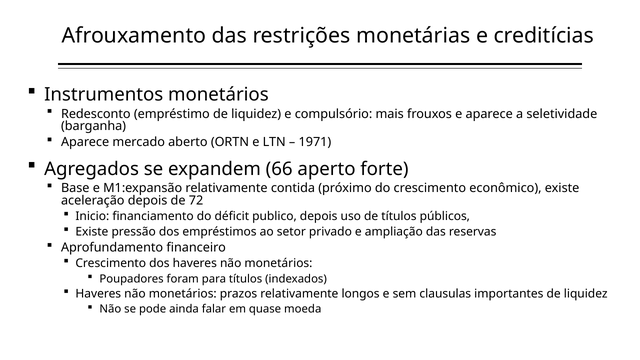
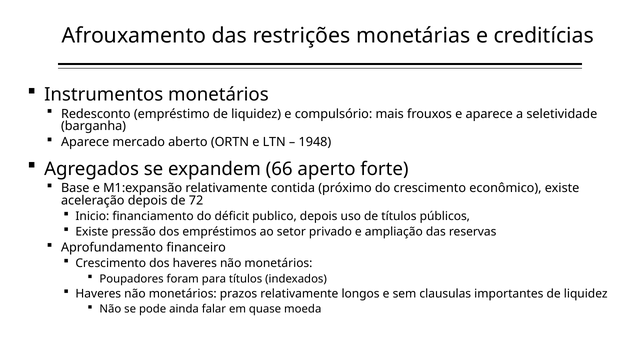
1971: 1971 -> 1948
